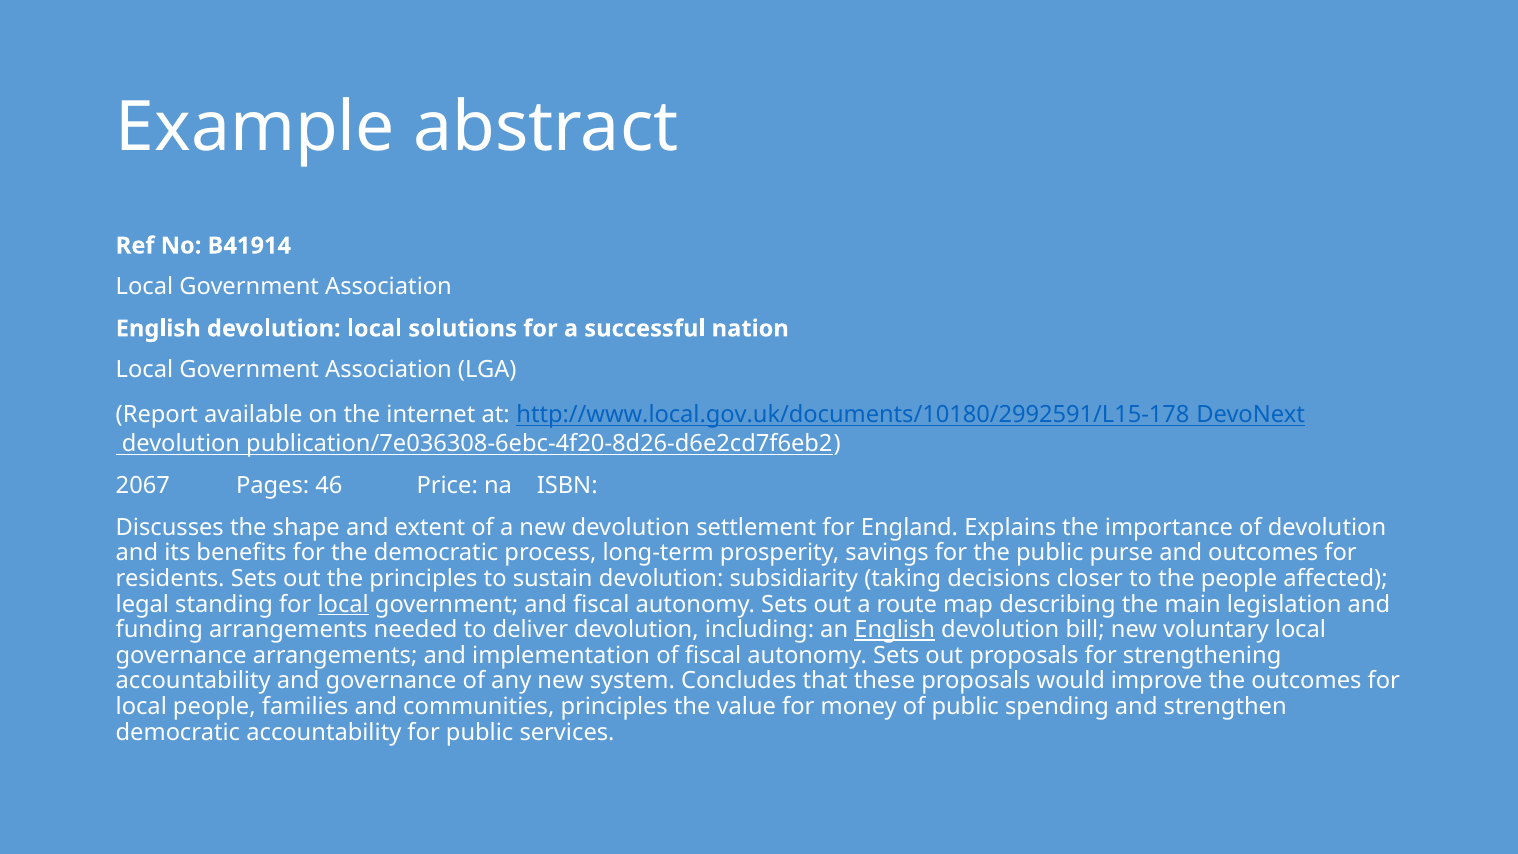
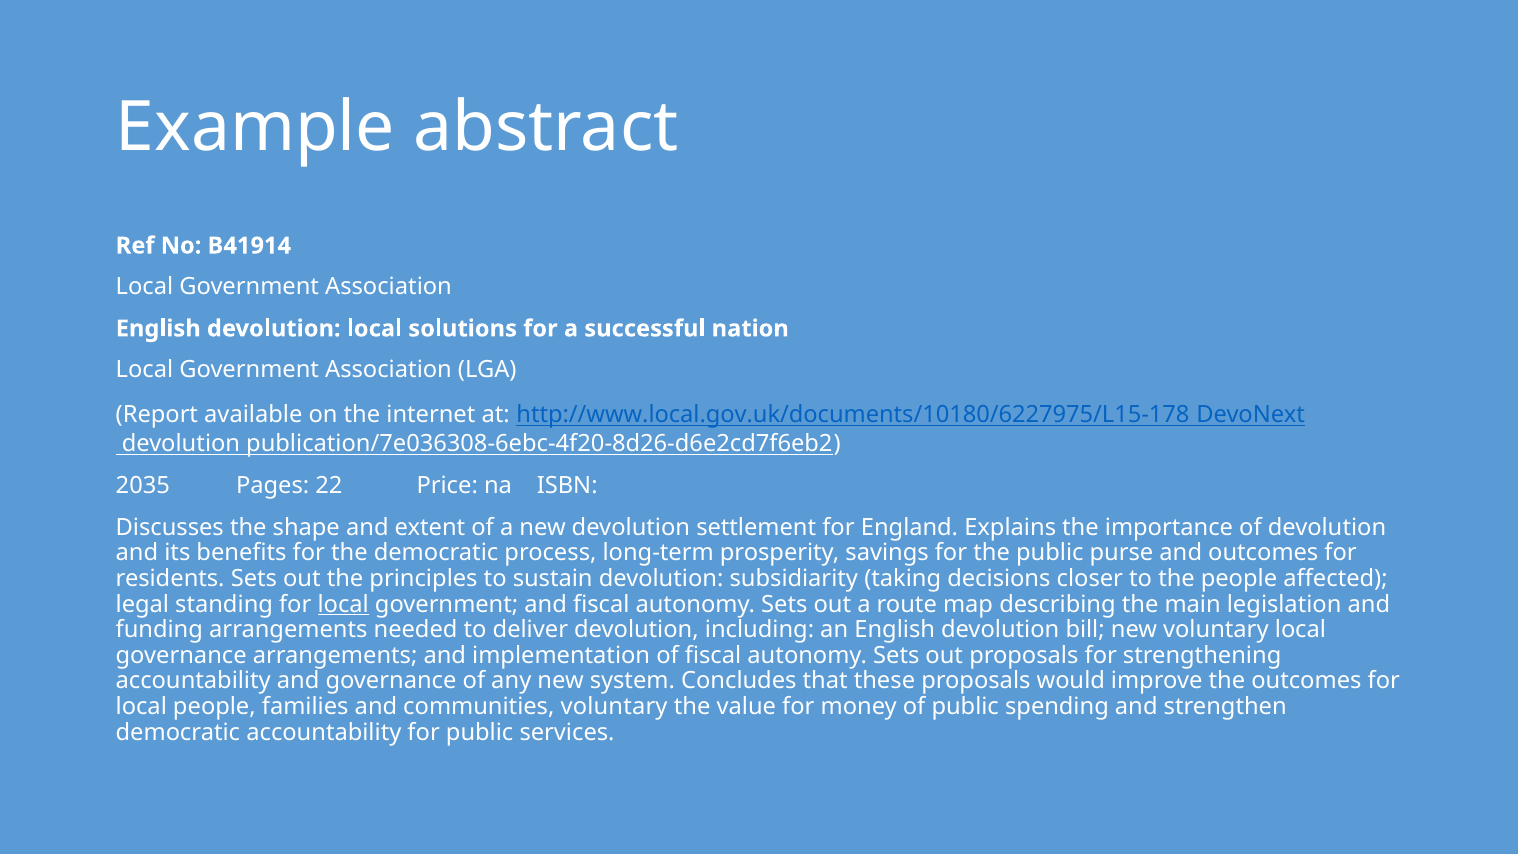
http://www.local.gov.uk/documents/10180/2992591/L15-178: http://www.local.gov.uk/documents/10180/2992591/L15-178 -> http://www.local.gov.uk/documents/10180/6227975/L15-178
2067: 2067 -> 2035
46: 46 -> 22
English at (895, 630) underline: present -> none
communities principles: principles -> voluntary
